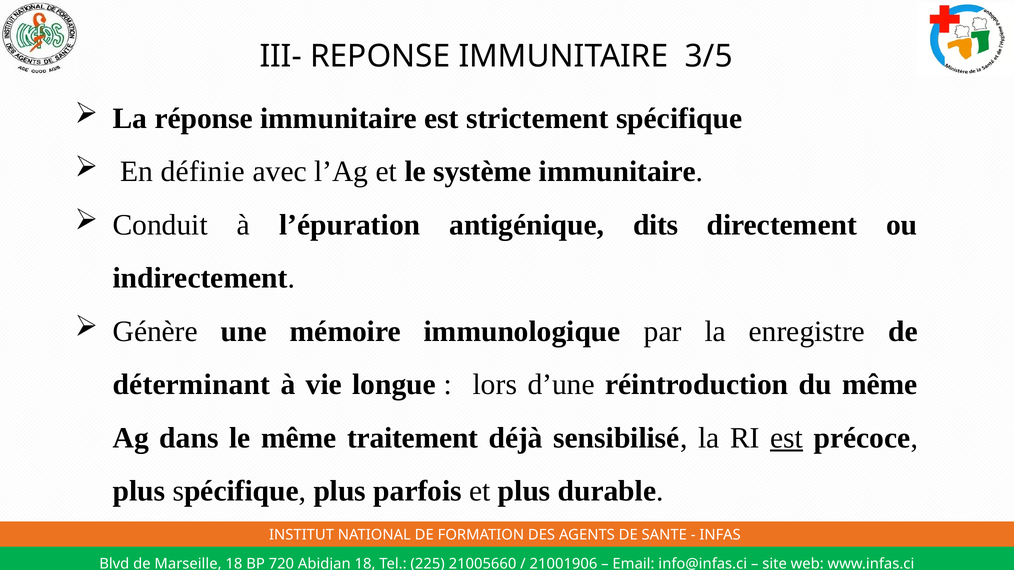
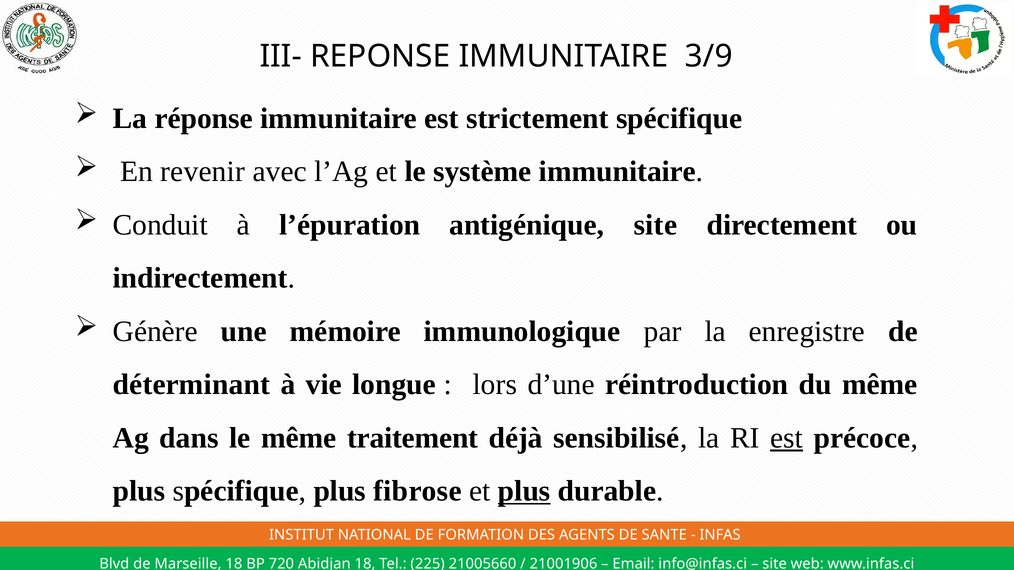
3/5: 3/5 -> 3/9
définie: définie -> revenir
antigénique dits: dits -> site
parfois: parfois -> fibrose
plus at (524, 491) underline: none -> present
